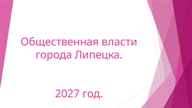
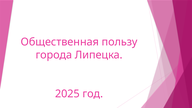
власти: власти -> пользу
2027: 2027 -> 2025
